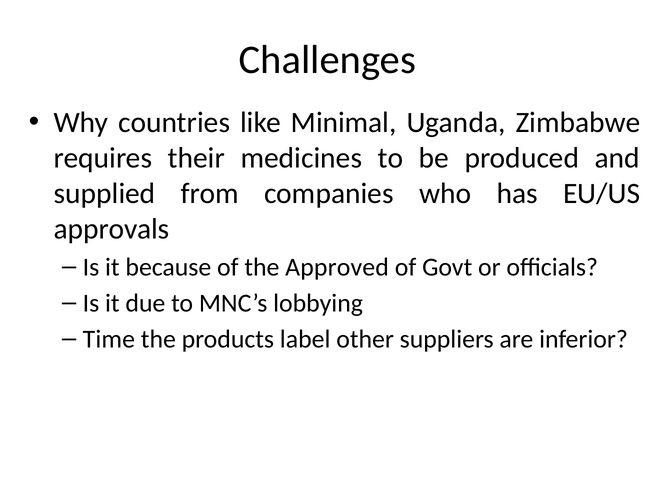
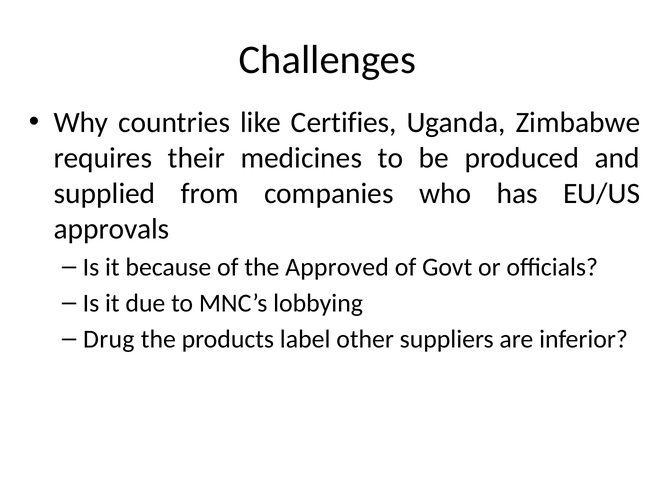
Minimal: Minimal -> Certifies
Time: Time -> Drug
